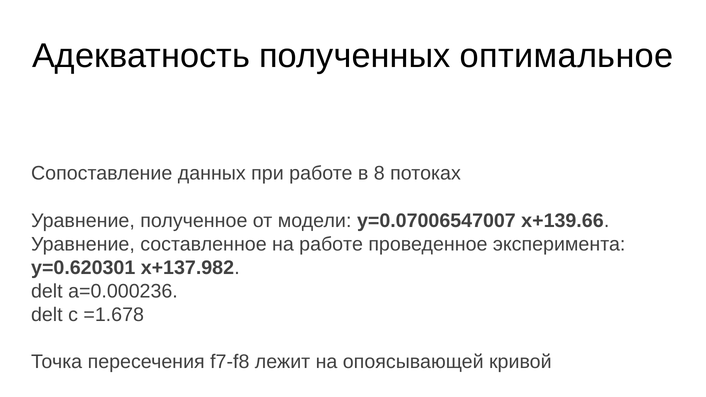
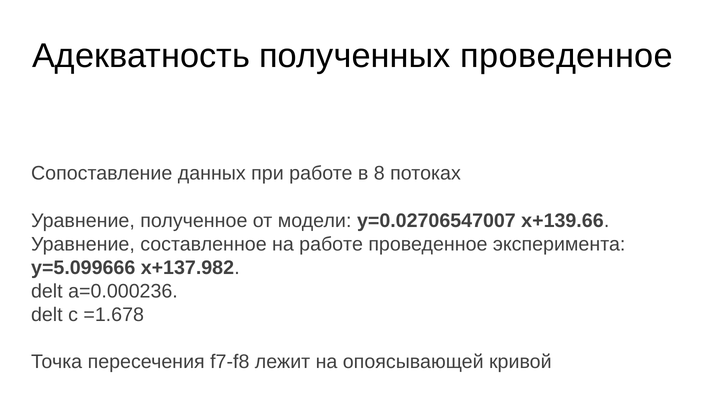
полученных оптимальное: оптимальное -> проведенное
y=0.07006547007: y=0.07006547007 -> y=0.02706547007
y=0.620301: y=0.620301 -> y=5.099666
